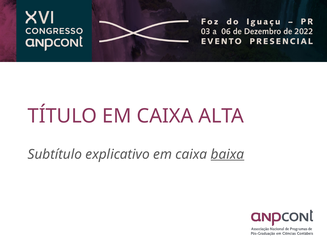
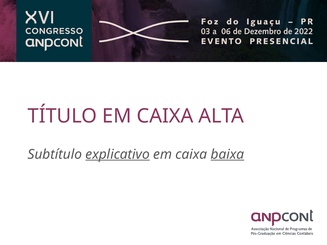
explicativo underline: none -> present
